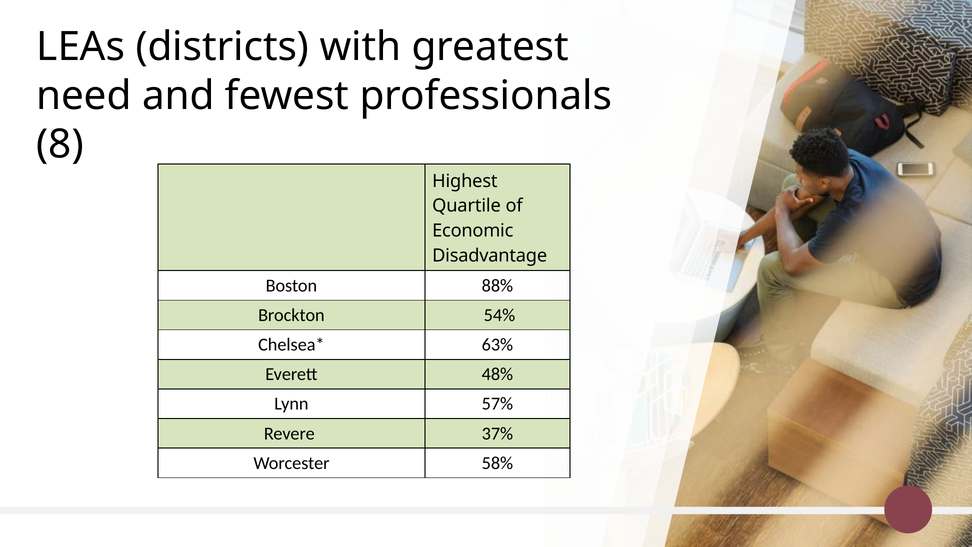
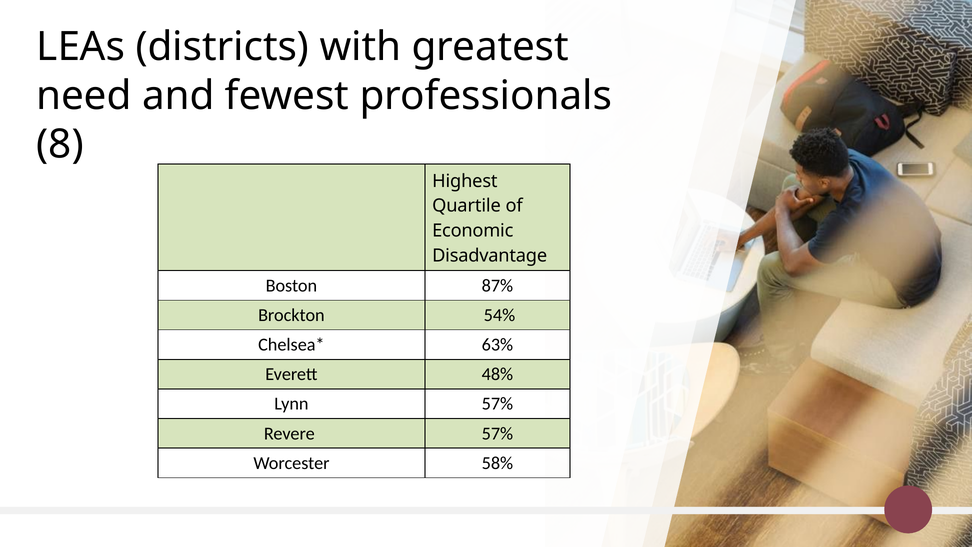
88%: 88% -> 87%
Revere 37%: 37% -> 57%
